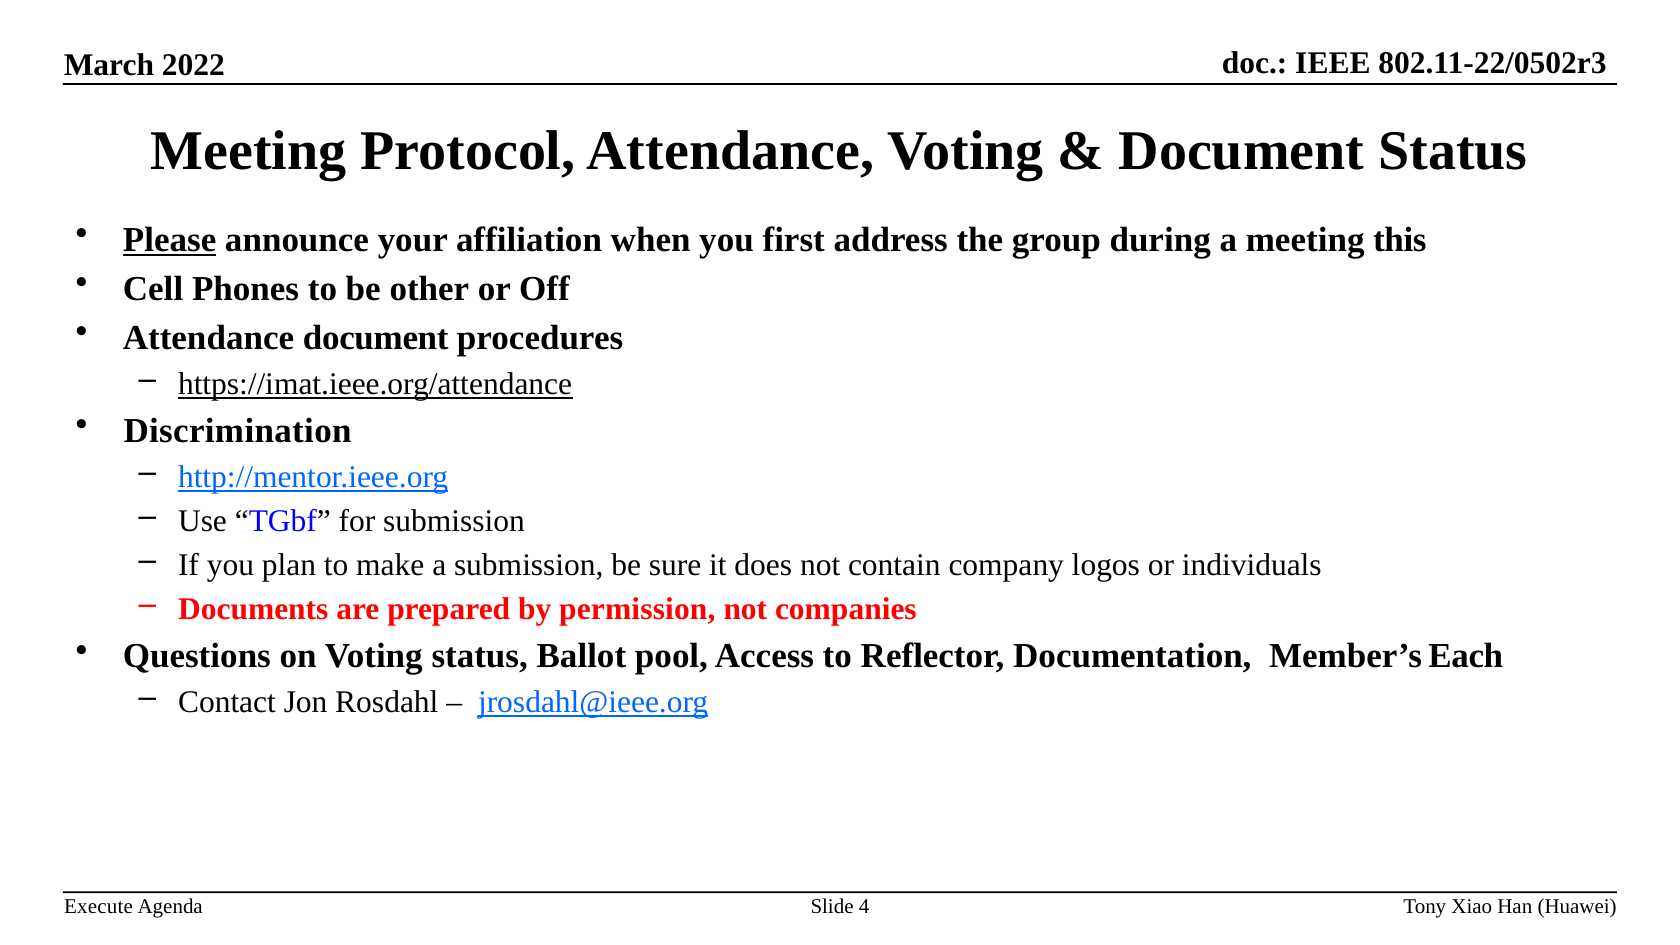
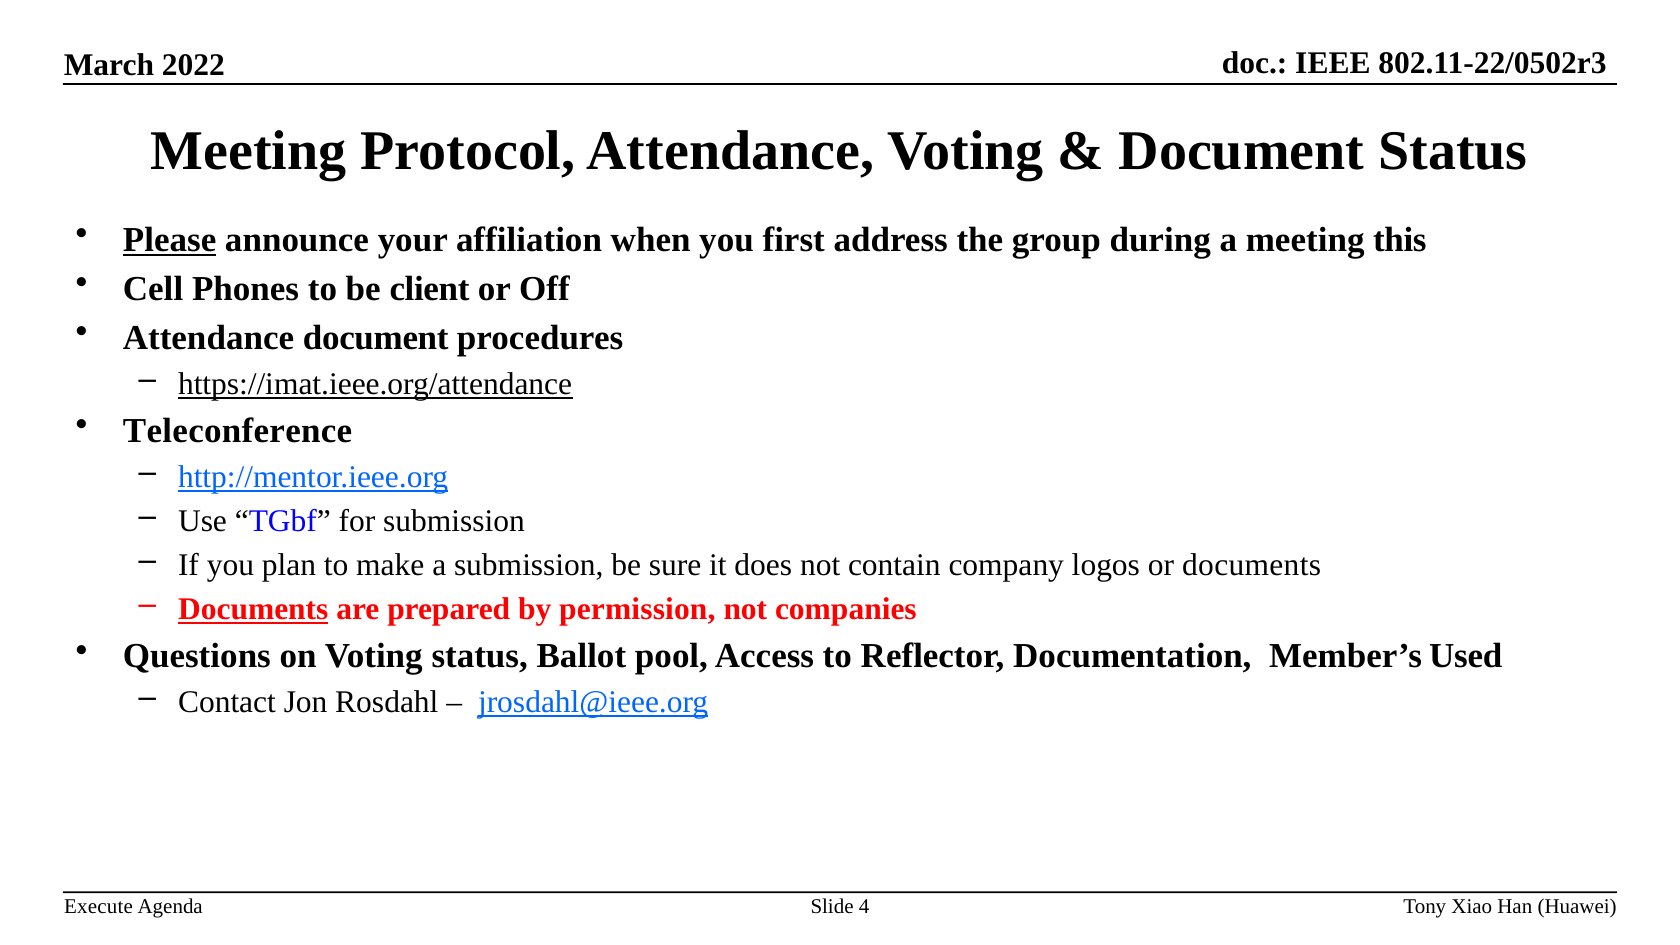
other: other -> client
Discrimination: Discrimination -> Teleconference
or individuals: individuals -> documents
Documents at (253, 609) underline: none -> present
Each: Each -> Used
